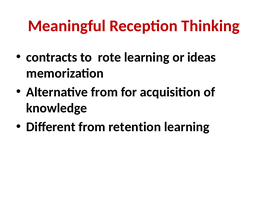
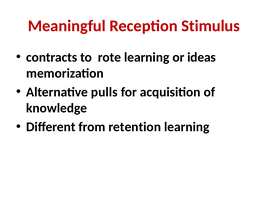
Thinking: Thinking -> Stimulus
Alternative from: from -> pulls
